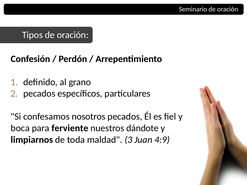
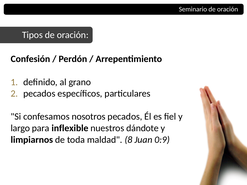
boca: boca -> largo
ferviente: ferviente -> inflexible
3: 3 -> 8
4:9: 4:9 -> 0:9
